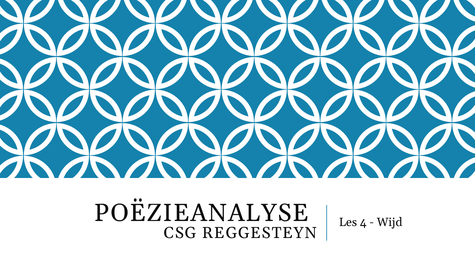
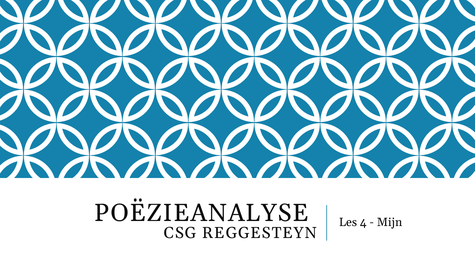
Wijd: Wijd -> Mijn
